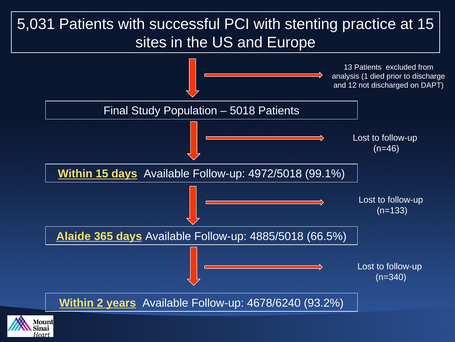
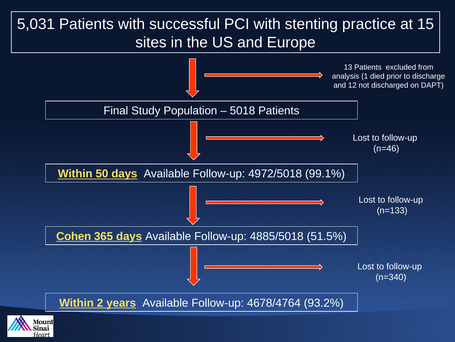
Within 15: 15 -> 50
Alaide: Alaide -> Cohen
66.5%: 66.5% -> 51.5%
4678/6240: 4678/6240 -> 4678/4764
